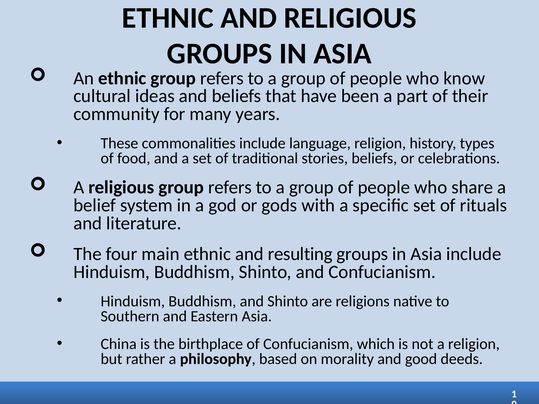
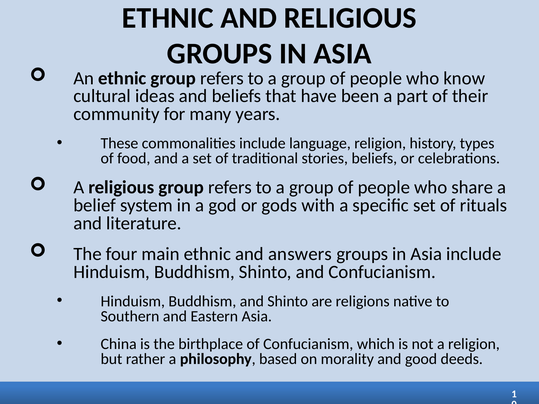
resulting: resulting -> answers
